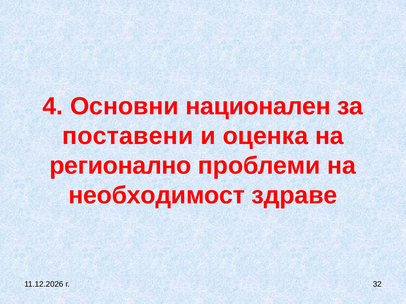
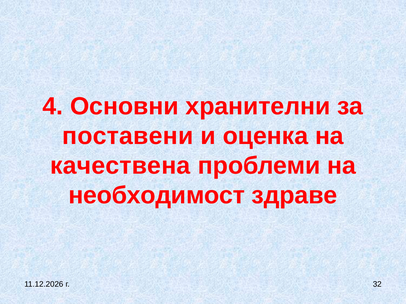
национален: национален -> хранителни
регионално: регионално -> качествена
